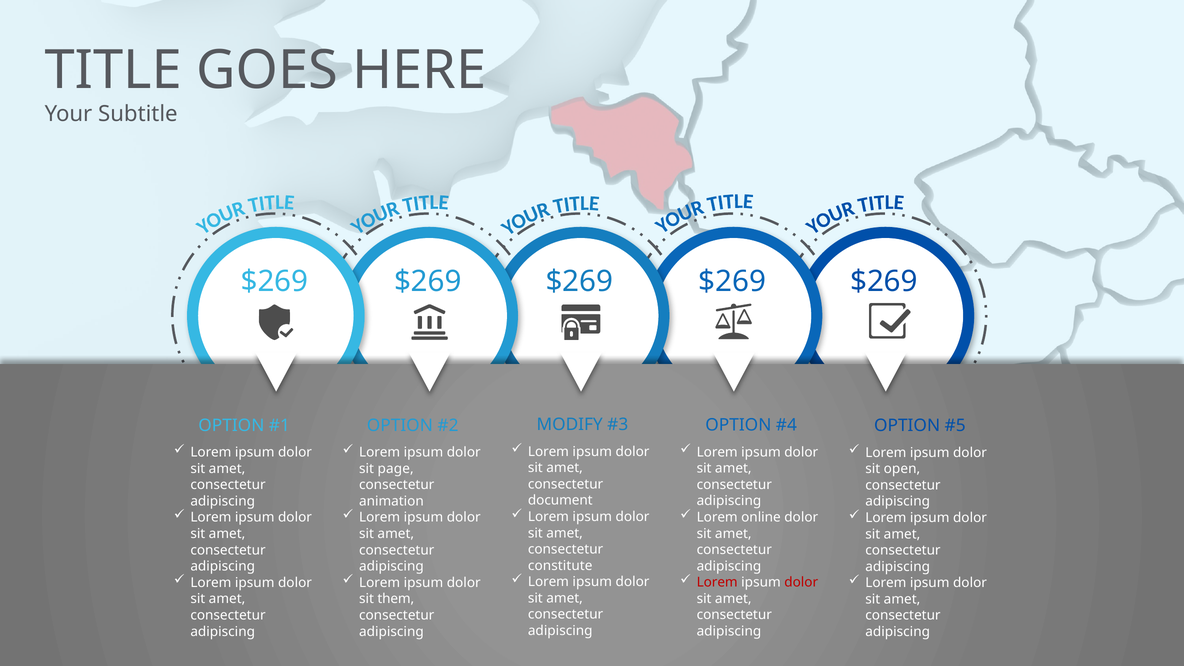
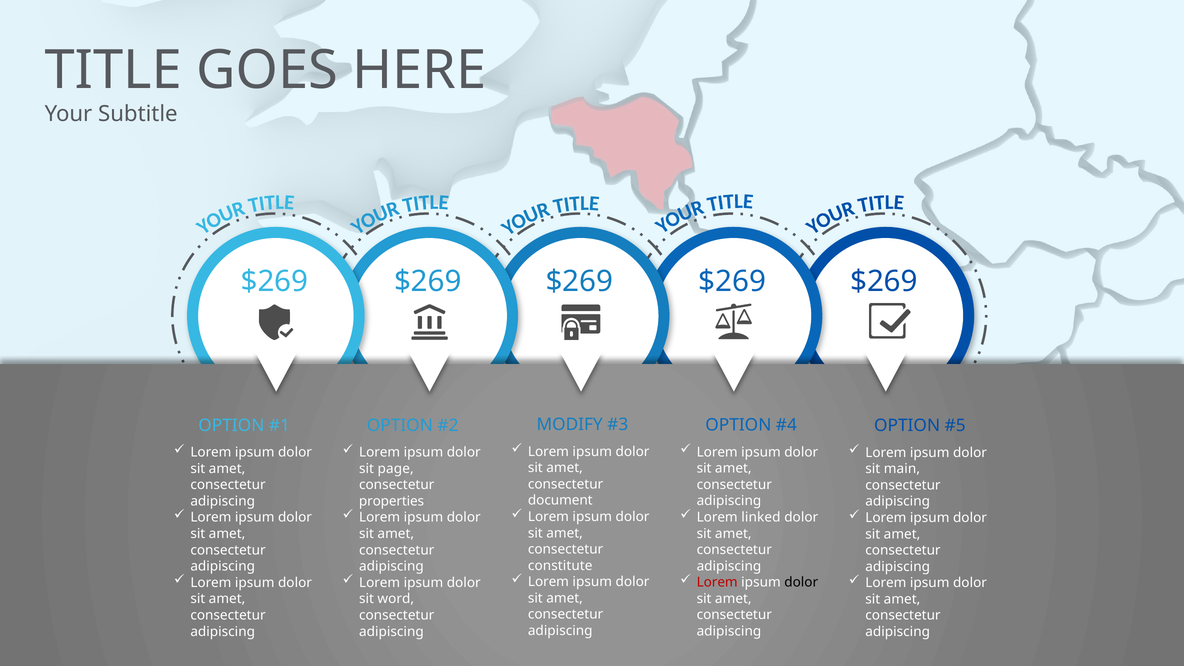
open: open -> main
animation: animation -> properties
online: online -> linked
dolor at (801, 582) colour: red -> black
them: them -> word
